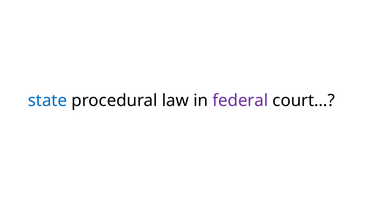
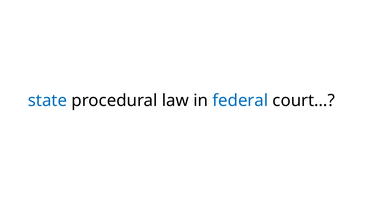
federal colour: purple -> blue
